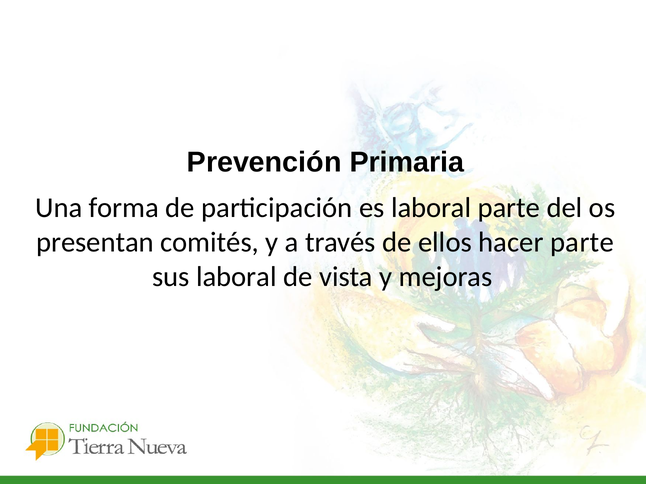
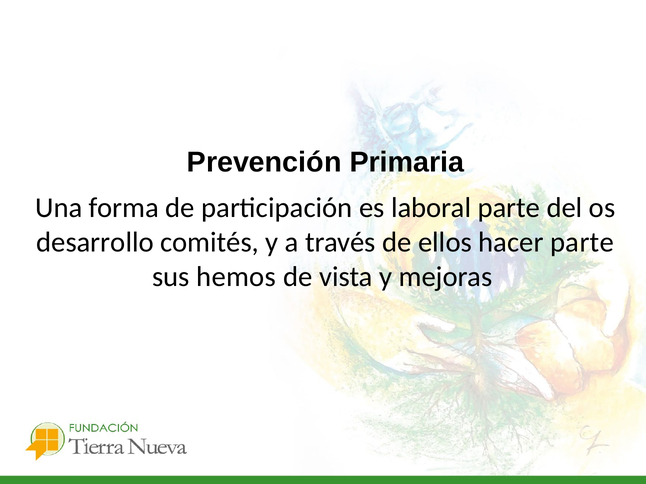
presentan: presentan -> desarrollo
sus laboral: laboral -> hemos
